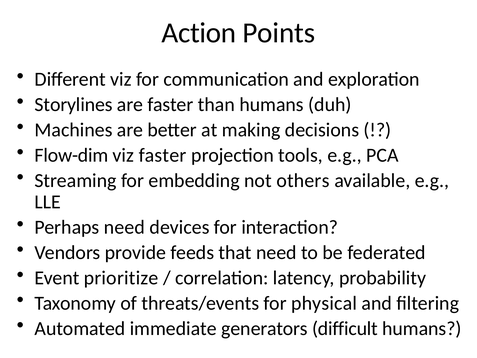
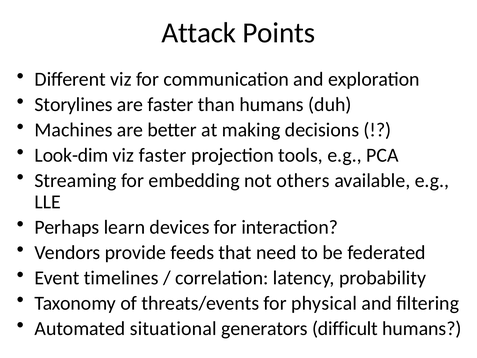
Action: Action -> Attack
Flow-dim: Flow-dim -> Look-dim
Perhaps need: need -> learn
prioritize: prioritize -> timelines
immediate: immediate -> situational
